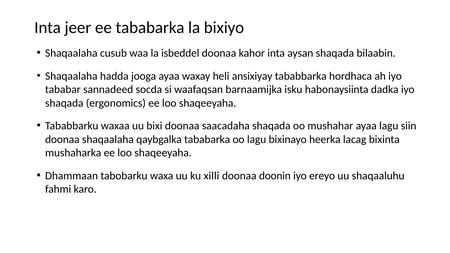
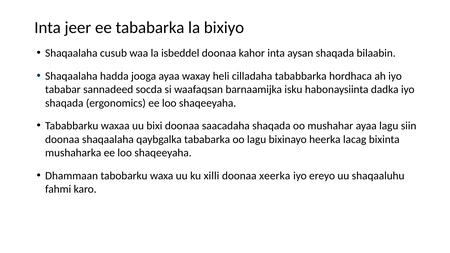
ansixiyay: ansixiyay -> cilladaha
doonin: doonin -> xeerka
